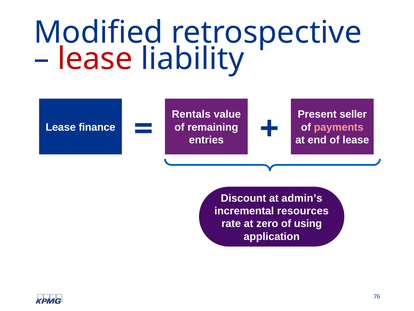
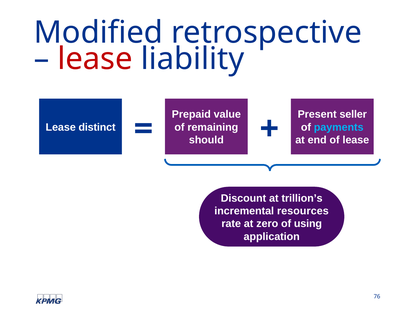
Rentals: Rentals -> Prepaid
finance: finance -> distinct
payments colour: pink -> light blue
entries: entries -> should
admin’s: admin’s -> trillion’s
